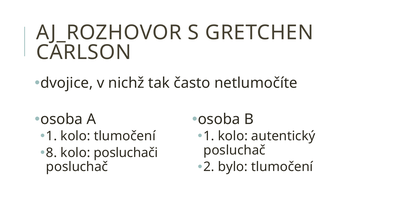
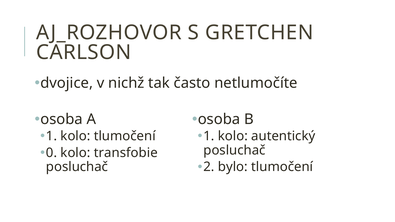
8: 8 -> 0
posluchači: posluchači -> transfobie
